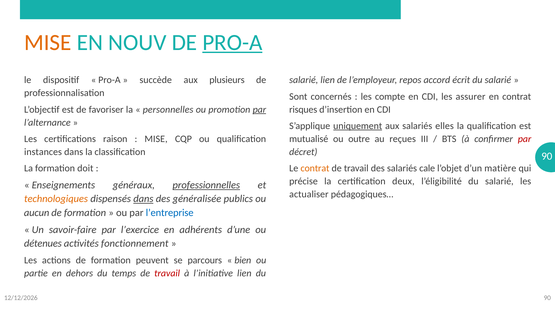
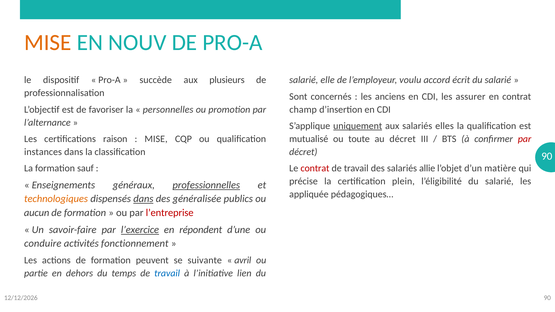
PRO-A at (232, 43) underline: present -> none
salarié lien: lien -> elle
repos: repos -> voulu
compte: compte -> anciens
par at (259, 110) underline: present -> none
risques: risques -> champ
outre: outre -> toute
au reçues: reçues -> décret
doit: doit -> sauf
contrat at (315, 168) colour: orange -> red
cale: cale -> allie
deux: deux -> plein
actualiser: actualiser -> appliquée
l’entreprise colour: blue -> red
l’exercice underline: none -> present
adhérents: adhérents -> répondent
détenues: détenues -> conduire
parcours: parcours -> suivante
bien: bien -> avril
travail at (167, 273) colour: red -> blue
